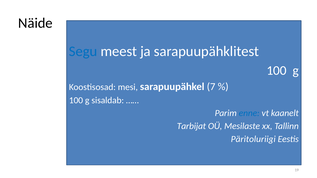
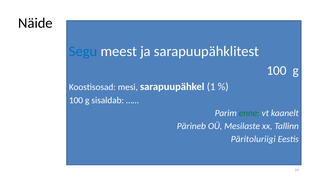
7: 7 -> 1
enne colour: blue -> green
Tarbijat: Tarbijat -> Pärineb
